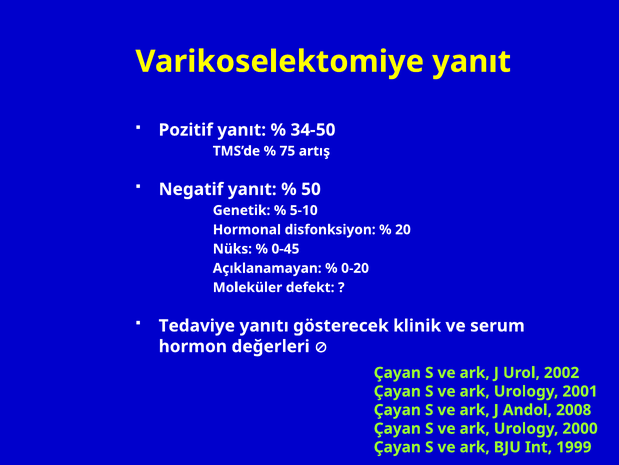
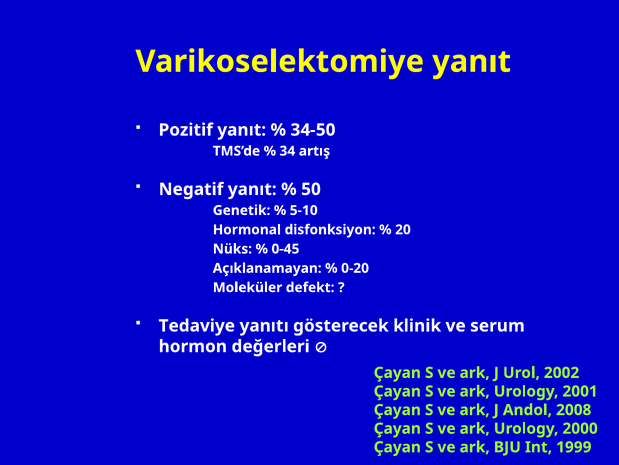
75: 75 -> 34
